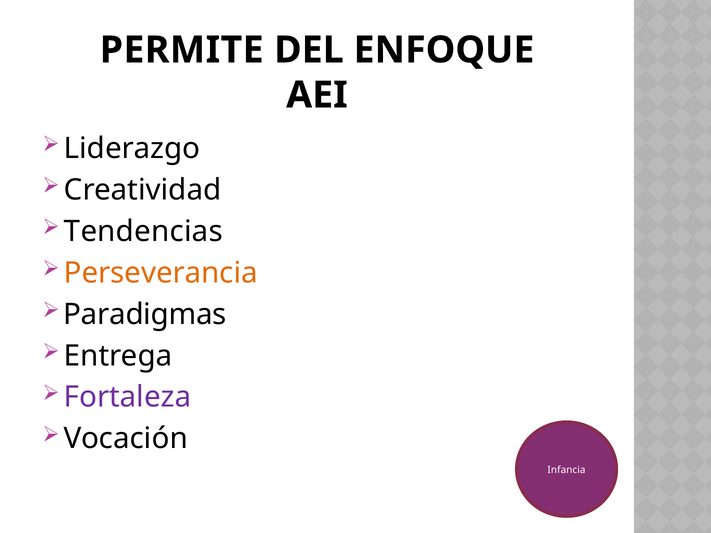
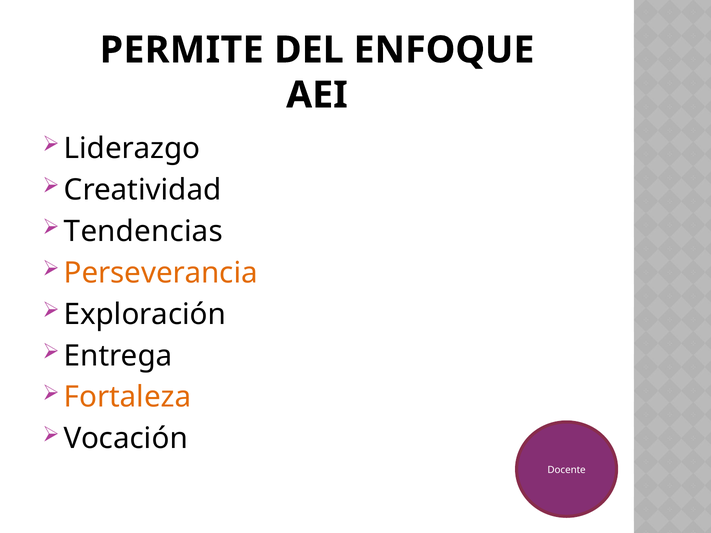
Paradigmas: Paradigmas -> Exploración
Fortaleza colour: purple -> orange
Infancia: Infancia -> Docente
